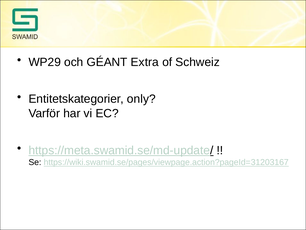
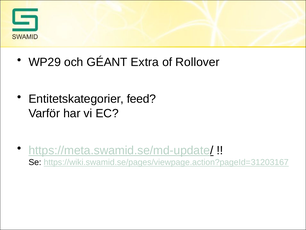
Schweiz: Schweiz -> Rollover
only: only -> feed
